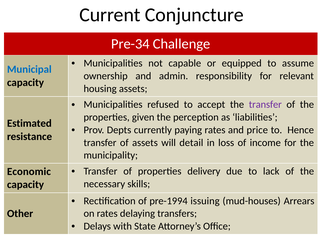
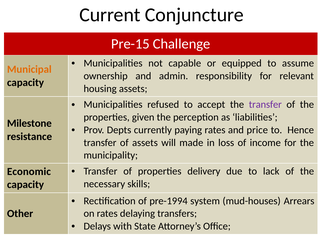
Pre-34: Pre-34 -> Pre-15
Municipal colour: blue -> orange
Estimated: Estimated -> Milestone
detail: detail -> made
issuing: issuing -> system
